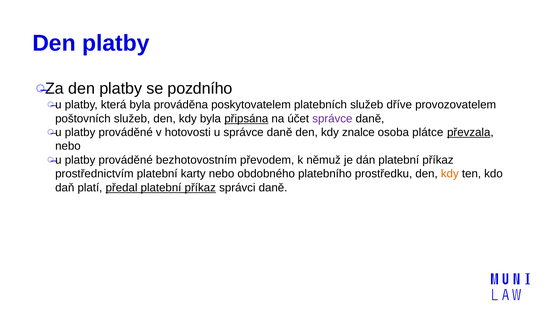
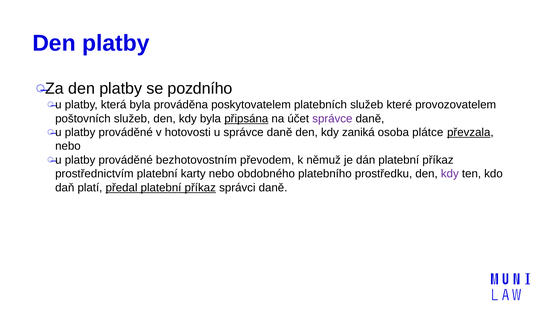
dříve: dříve -> které
znalce: znalce -> zaniká
kdy at (450, 173) colour: orange -> purple
